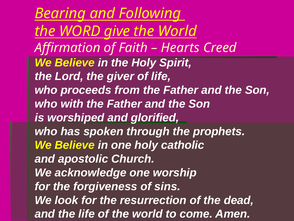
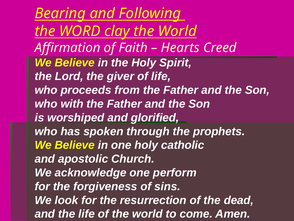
give: give -> clay
worship: worship -> perform
